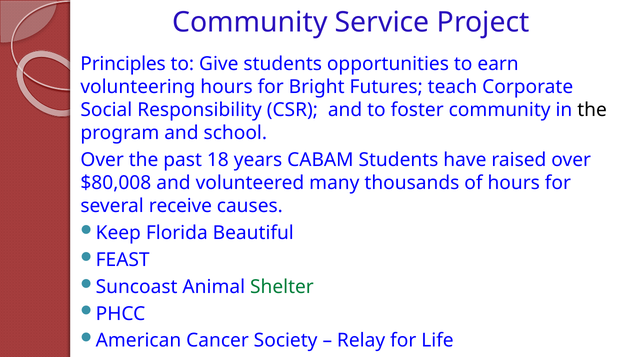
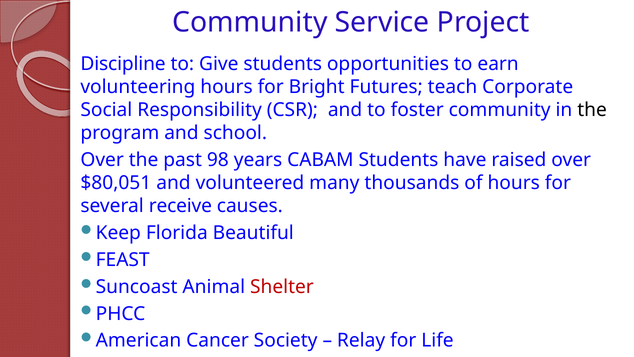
Principles: Principles -> Discipline
18: 18 -> 98
$80,008: $80,008 -> $80,051
Shelter colour: green -> red
